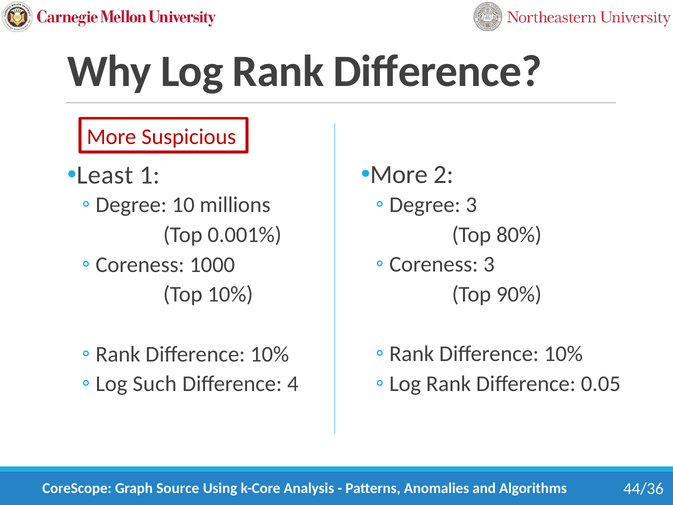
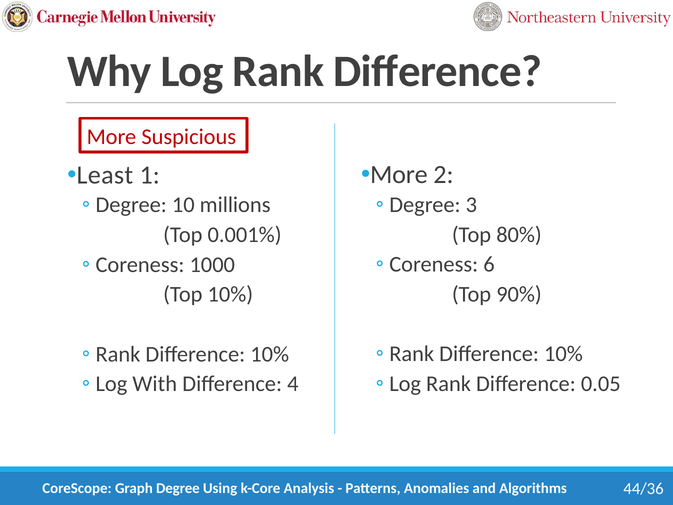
3 at (489, 264): 3 -> 6
Such: Such -> With
Source: Source -> Degree
